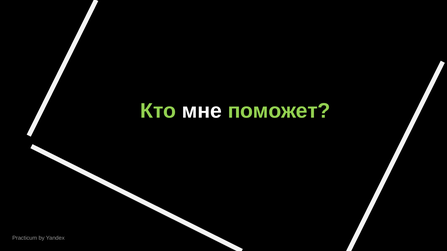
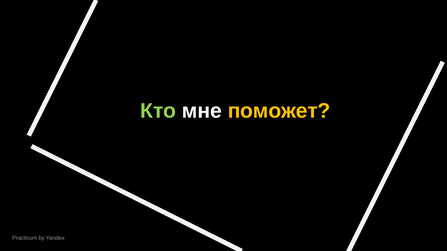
поможет colour: light green -> yellow
